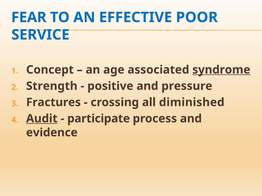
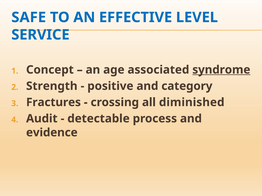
FEAR: FEAR -> SAFE
POOR: POOR -> LEVEL
pressure: pressure -> category
Audit underline: present -> none
participate: participate -> detectable
